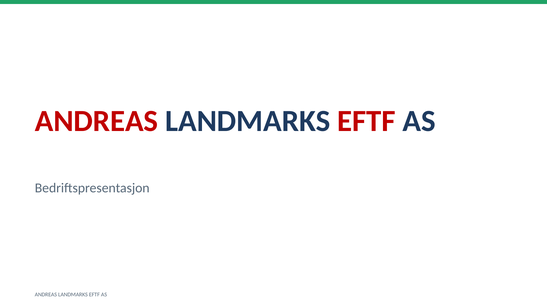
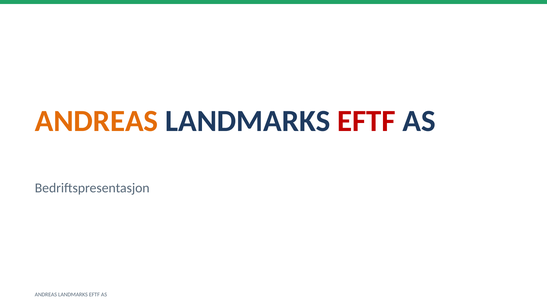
ANDREAS at (96, 121) colour: red -> orange
